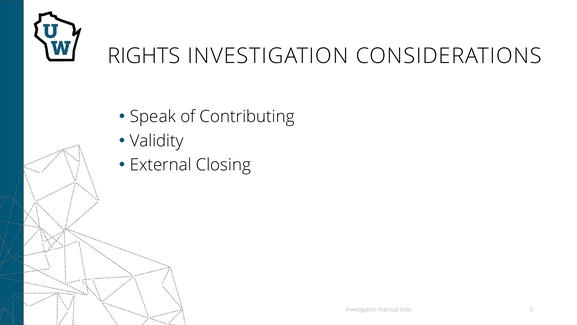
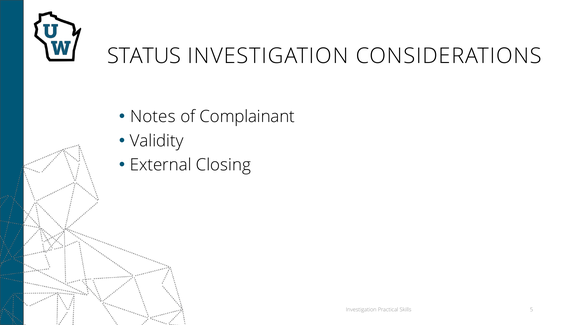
RIGHTS: RIGHTS -> STATUS
Speak: Speak -> Notes
Contributing: Contributing -> Complainant
